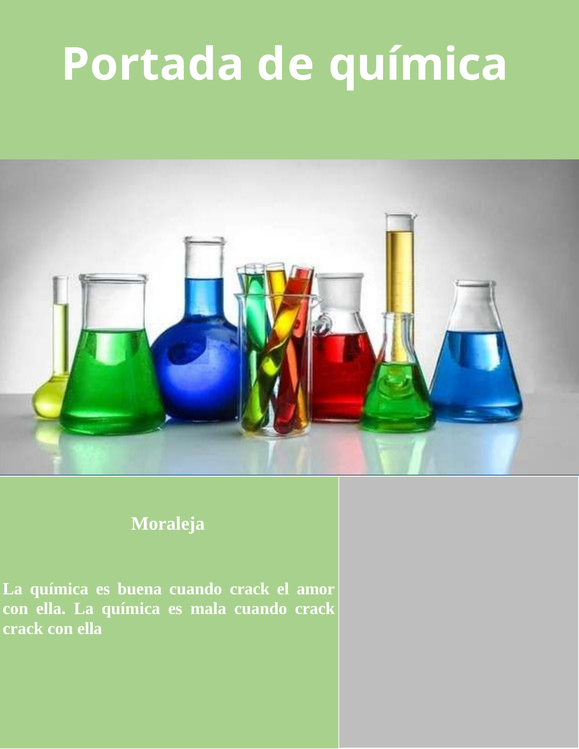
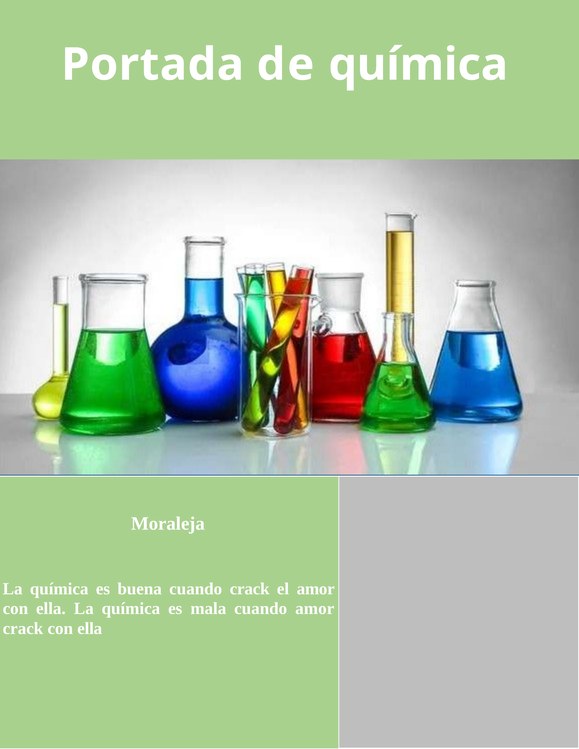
mala cuando crack: crack -> amor
